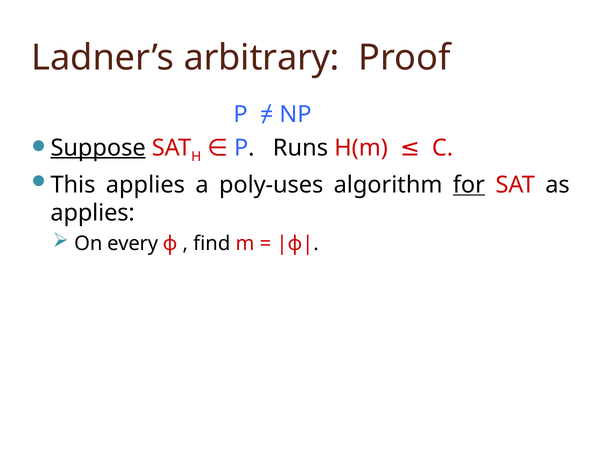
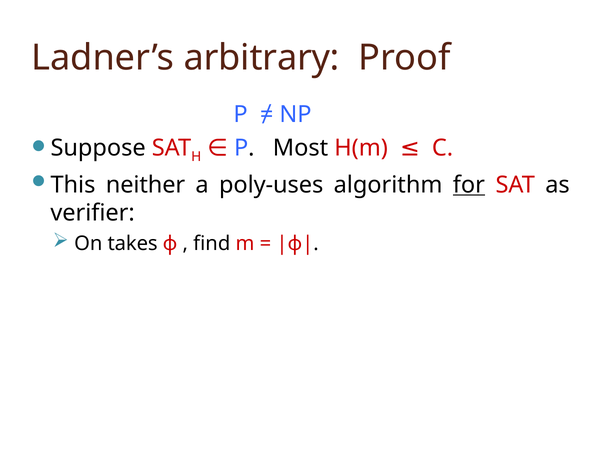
Suppose underline: present -> none
Runs: Runs -> Most
This applies: applies -> neither
applies at (93, 213): applies -> verifier
every: every -> takes
